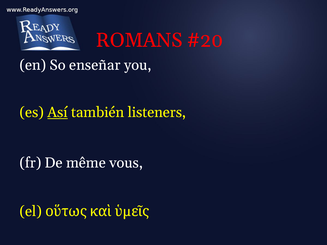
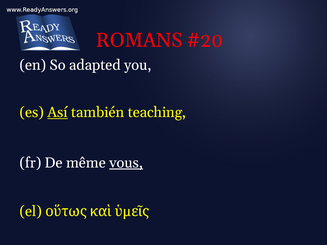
enseñar: enseñar -> adapted
listeners: listeners -> teaching
vous underline: none -> present
